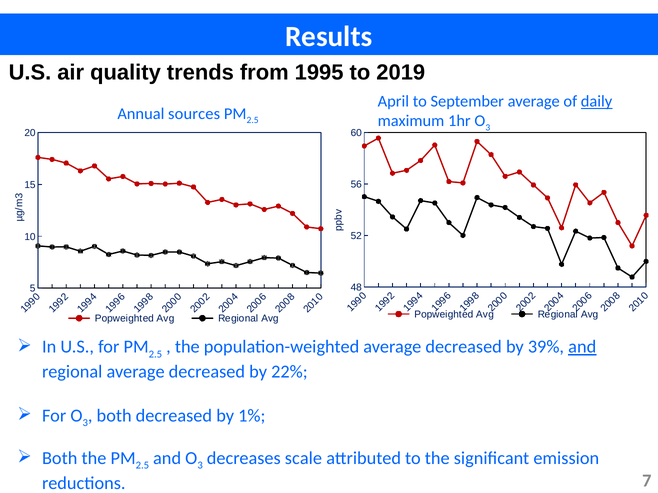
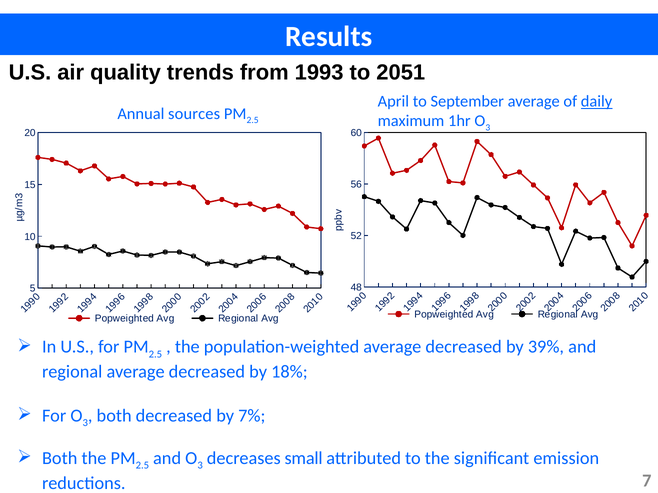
1995: 1995 -> 1993
2019: 2019 -> 2051
and at (582, 347) underline: present -> none
22%: 22% -> 18%
1%: 1% -> 7%
scale: scale -> small
